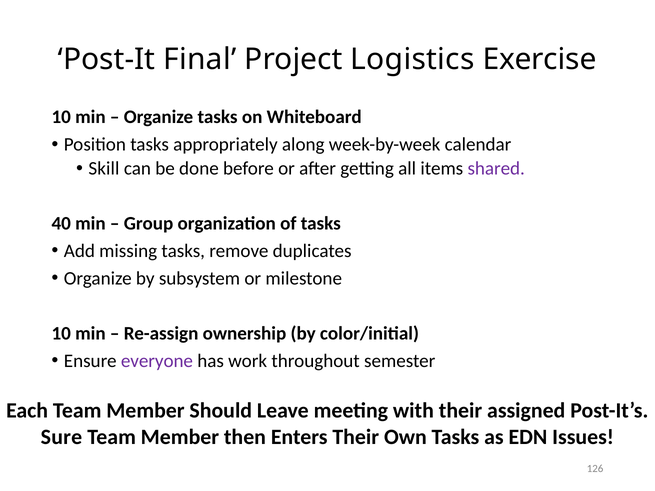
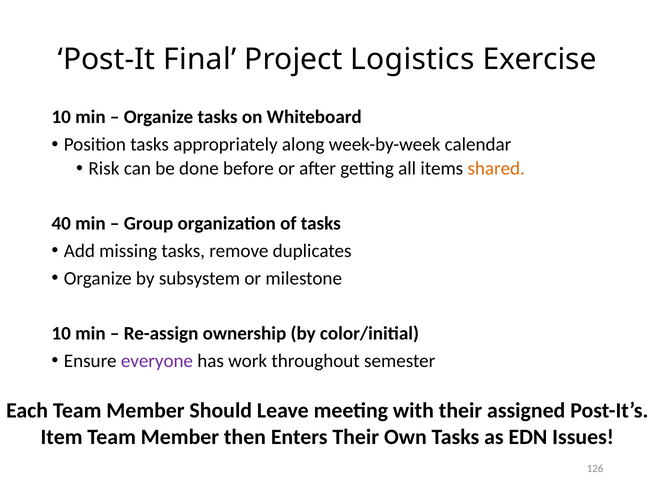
Skill: Skill -> Risk
shared colour: purple -> orange
Sure: Sure -> Item
